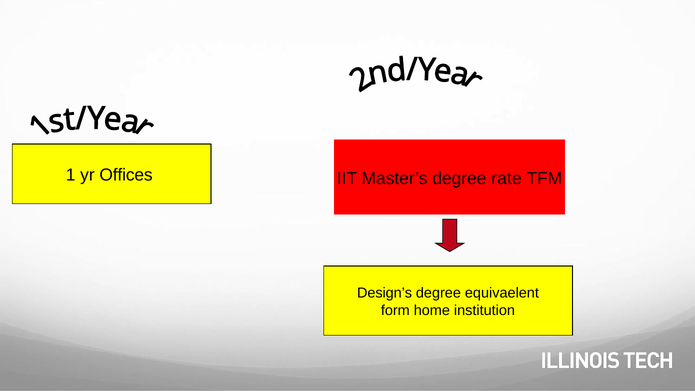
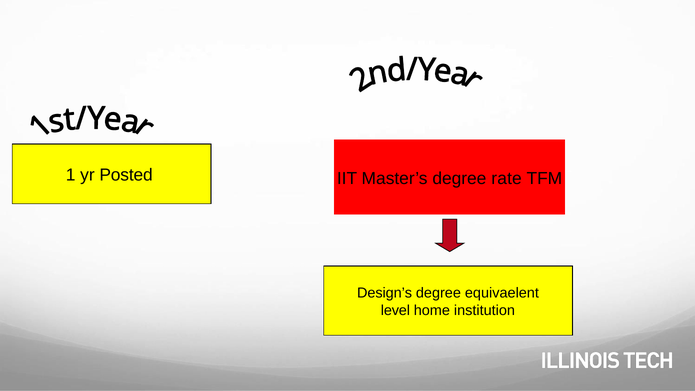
Offices: Offices -> Posted
form: form -> level
